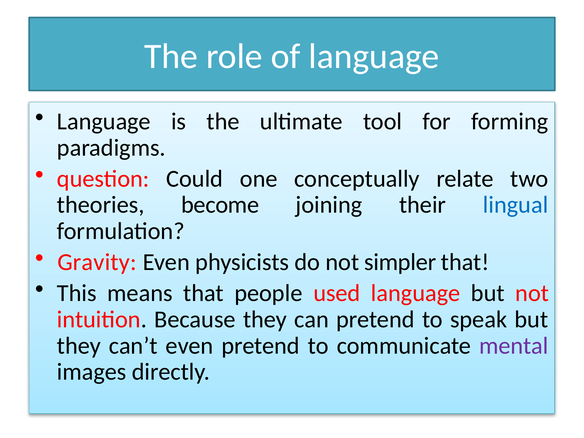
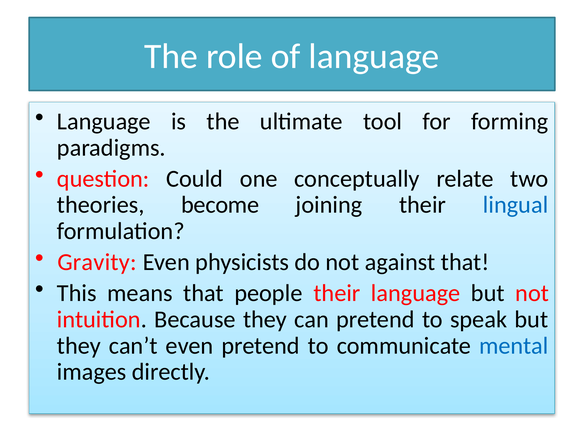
simpler: simpler -> against
people used: used -> their
mental colour: purple -> blue
